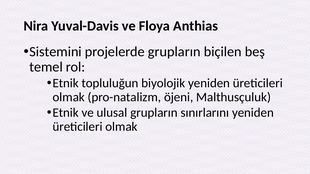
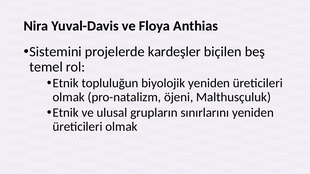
projelerde grupların: grupların -> kardeşler
